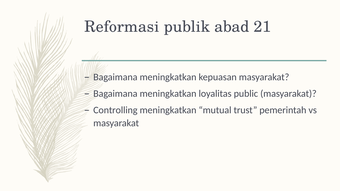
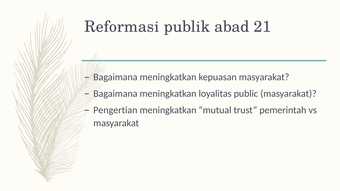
Controlling: Controlling -> Pengertian
